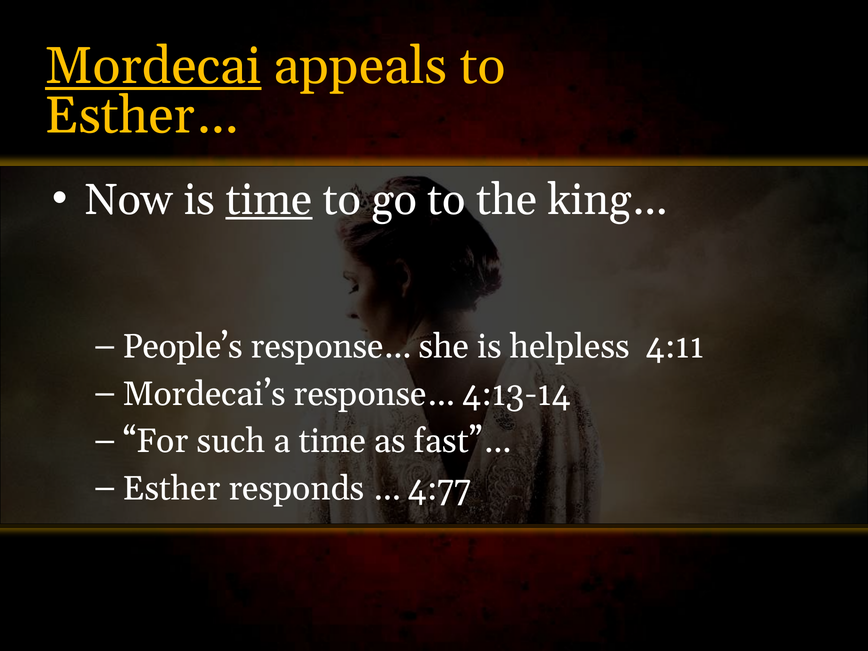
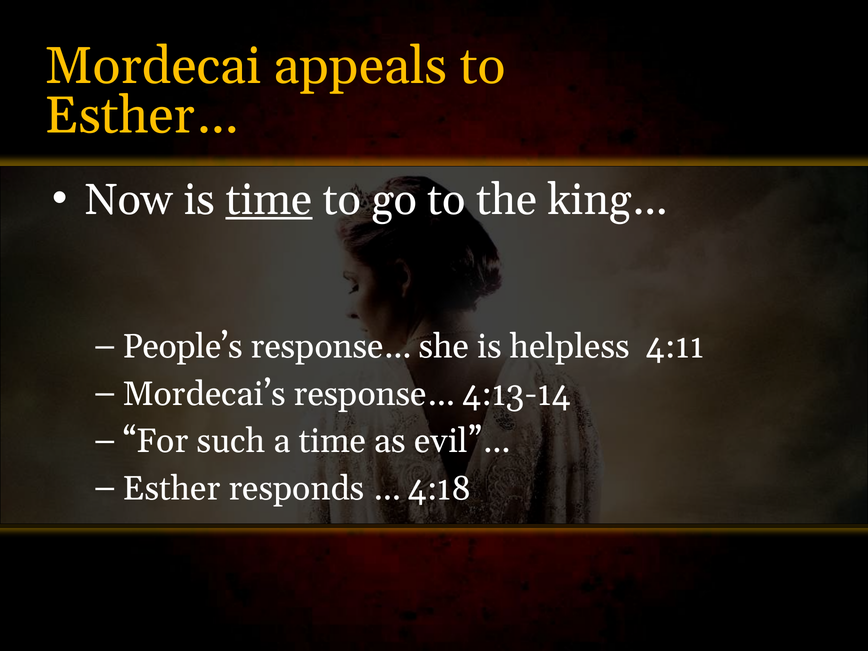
Mordecai underline: present -> none
fast”…: fast”… -> evil”…
4:77: 4:77 -> 4:18
